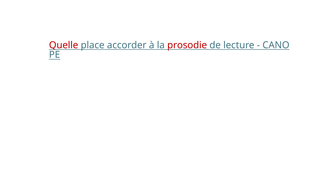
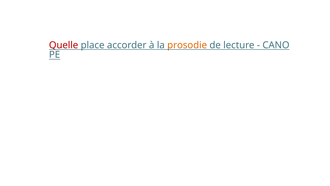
prosodie colour: red -> orange
